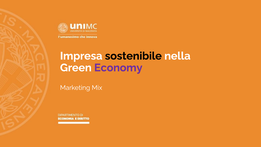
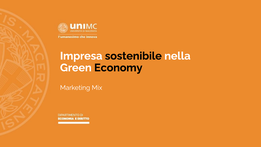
Economy colour: purple -> black
